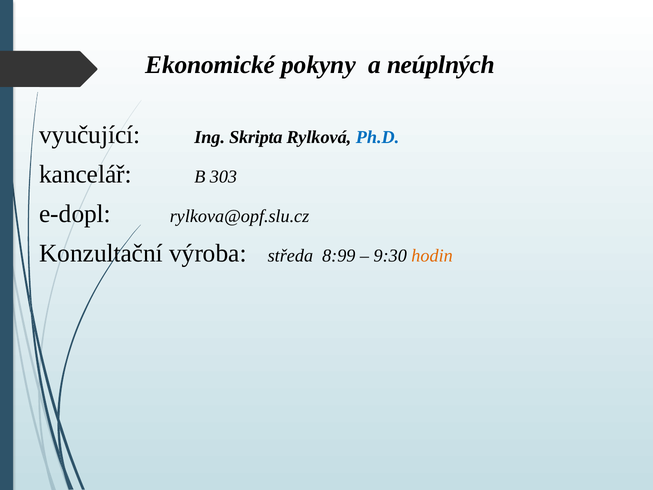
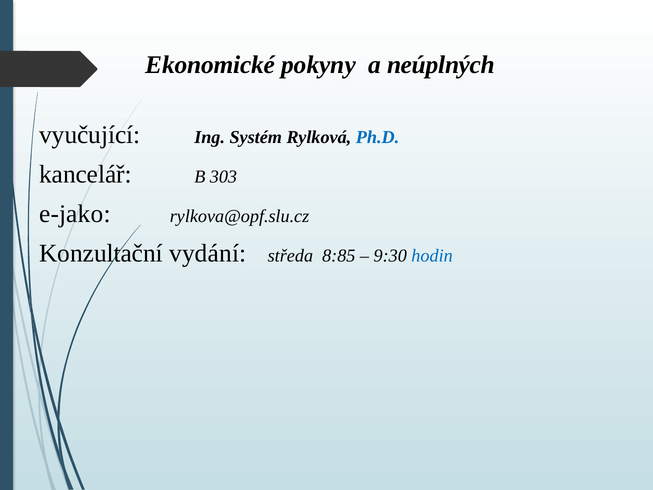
Skripta: Skripta -> Systém
e-dopl: e-dopl -> e-jako
výroba: výroba -> vydání
8:99: 8:99 -> 8:85
hodin colour: orange -> blue
